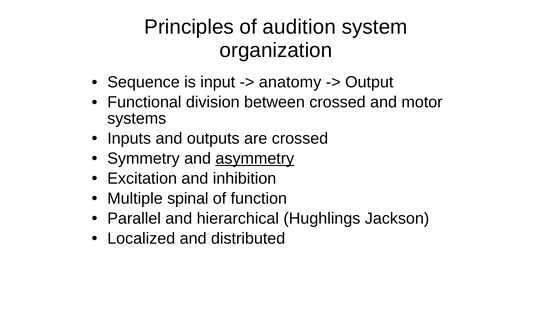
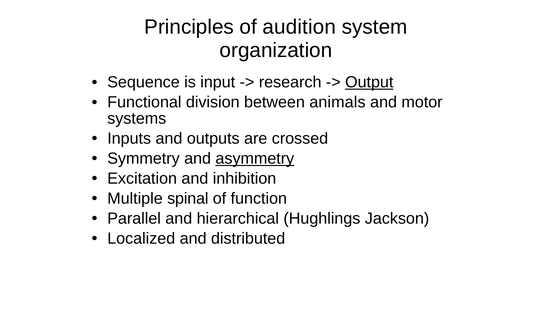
anatomy: anatomy -> research
Output underline: none -> present
between crossed: crossed -> animals
